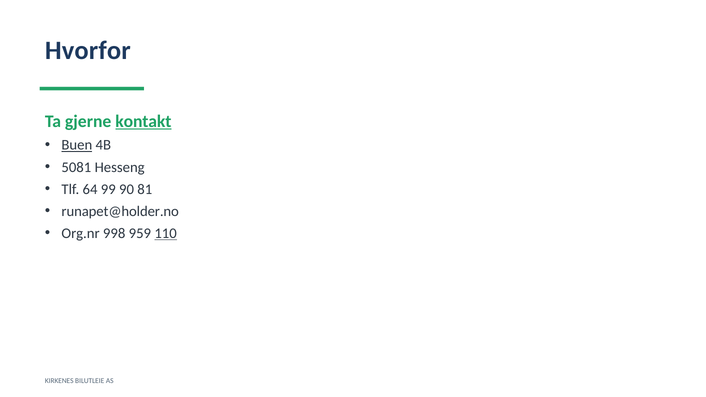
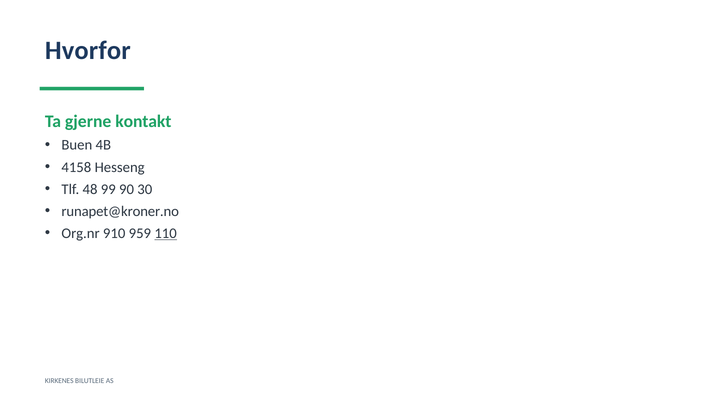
kontakt underline: present -> none
Buen underline: present -> none
5081: 5081 -> 4158
64: 64 -> 48
81: 81 -> 30
runapet@holder.no: runapet@holder.no -> runapet@kroner.no
998: 998 -> 910
